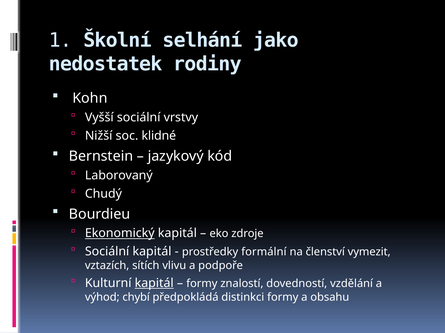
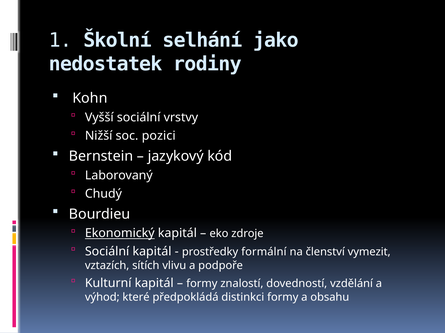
klidné: klidné -> pozici
kapitál at (154, 284) underline: present -> none
chybí: chybí -> které
